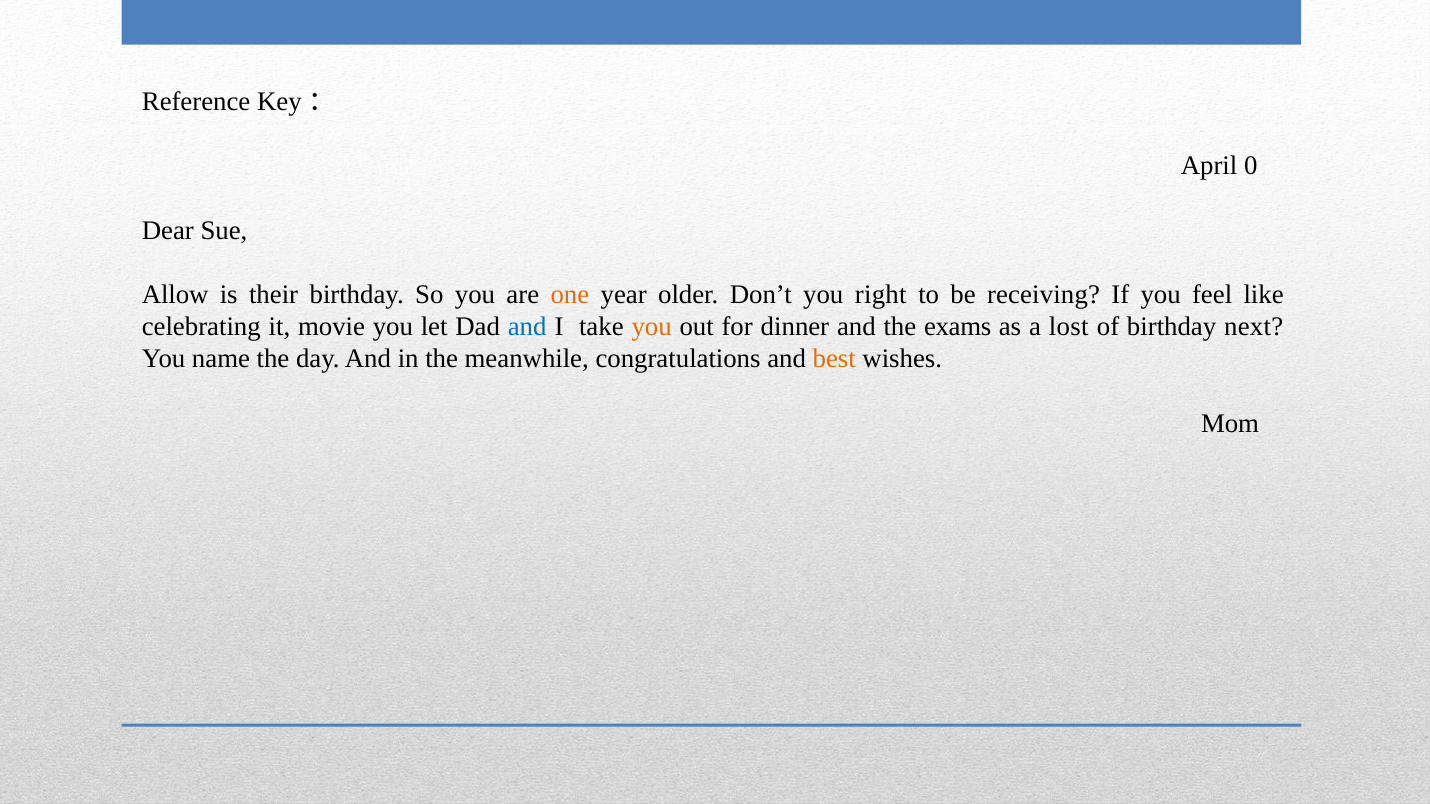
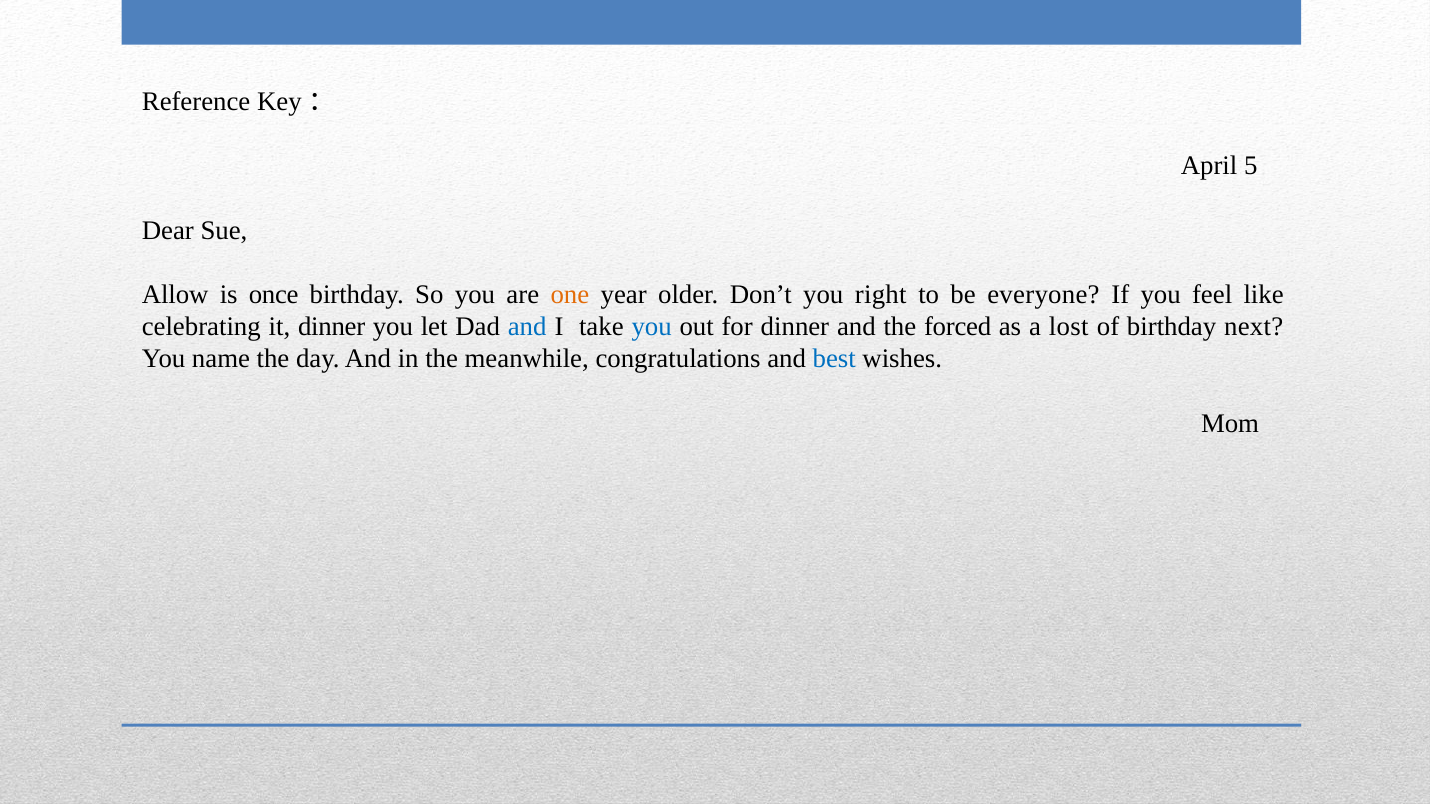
0: 0 -> 5
their: their -> once
receiving: receiving -> everyone
it movie: movie -> dinner
you at (652, 327) colour: orange -> blue
exams: exams -> forced
best colour: orange -> blue
